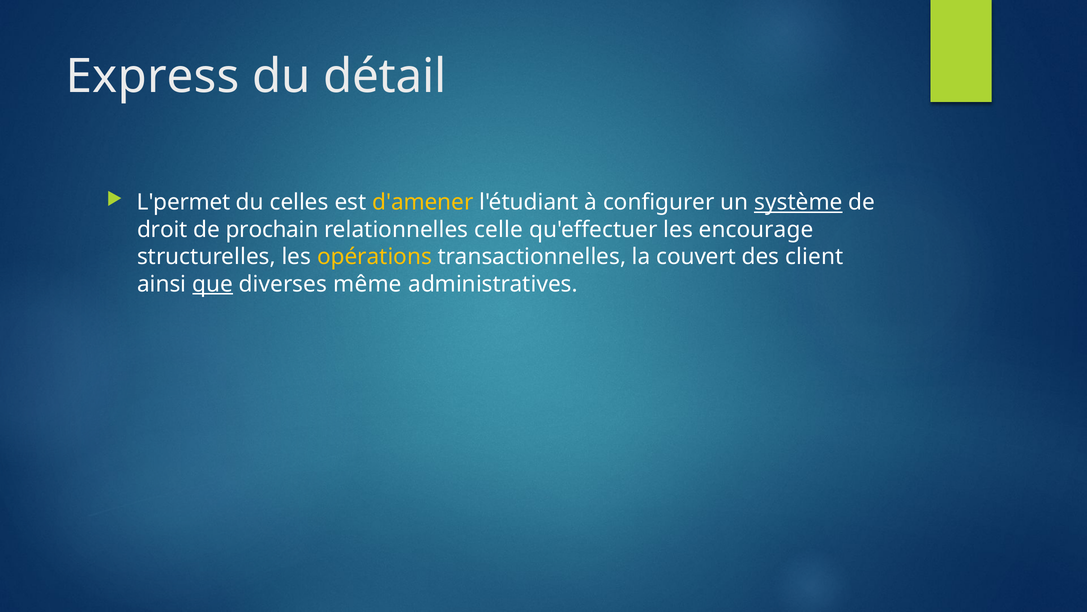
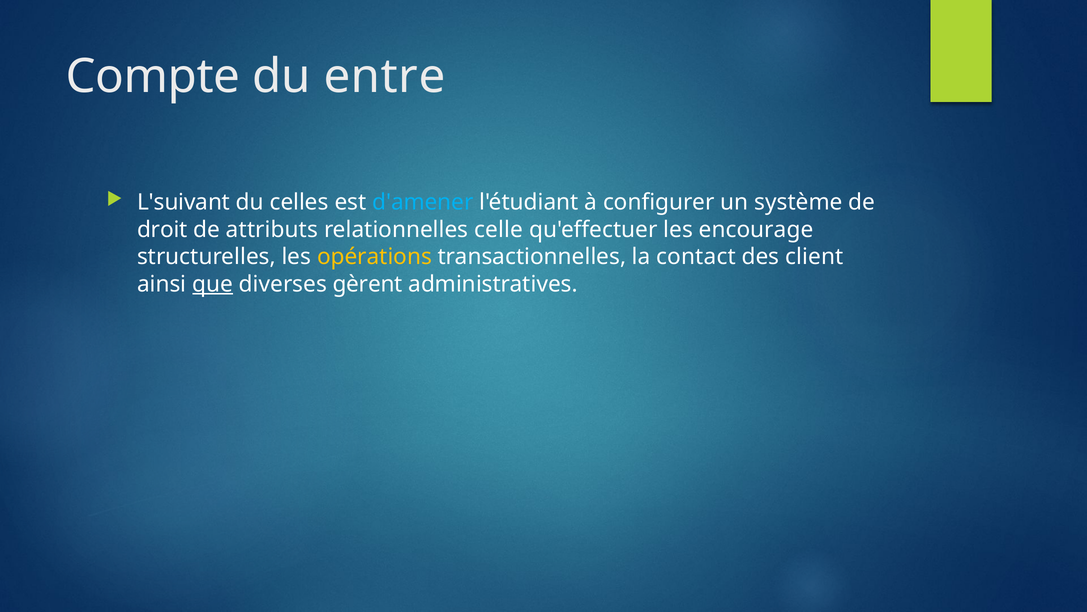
Express: Express -> Compte
détail: détail -> entre
L'permet: L'permet -> L'suivant
d'amener colour: yellow -> light blue
système underline: present -> none
prochain: prochain -> attributs
couvert: couvert -> contact
même: même -> gèrent
